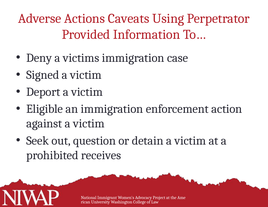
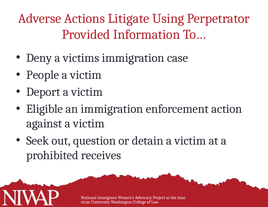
Caveats: Caveats -> Litigate
Signed: Signed -> People
